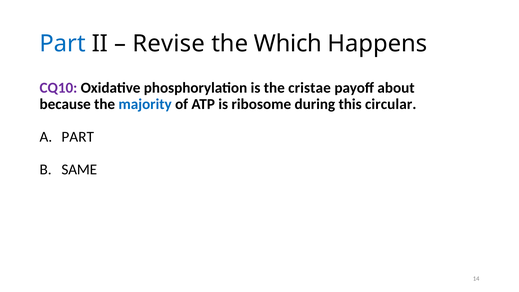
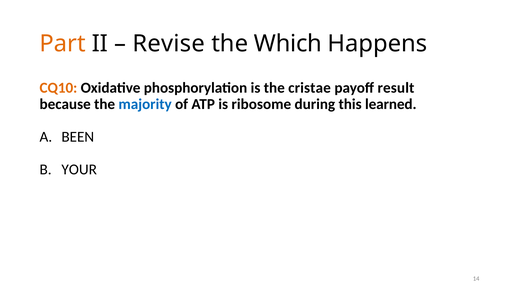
Part at (63, 44) colour: blue -> orange
CQ10 colour: purple -> orange
about: about -> result
circular: circular -> learned
PART at (78, 137): PART -> BEEN
SAME: SAME -> YOUR
